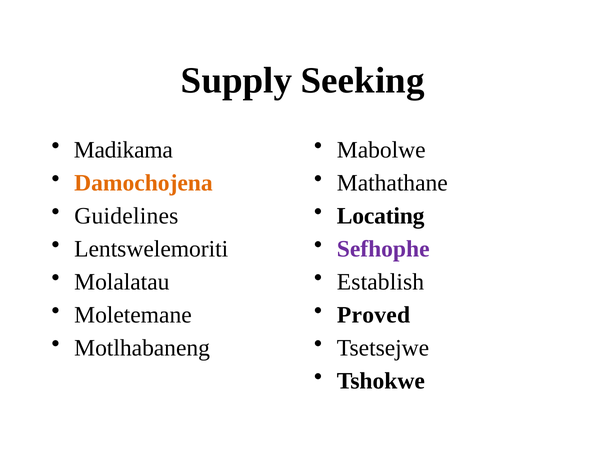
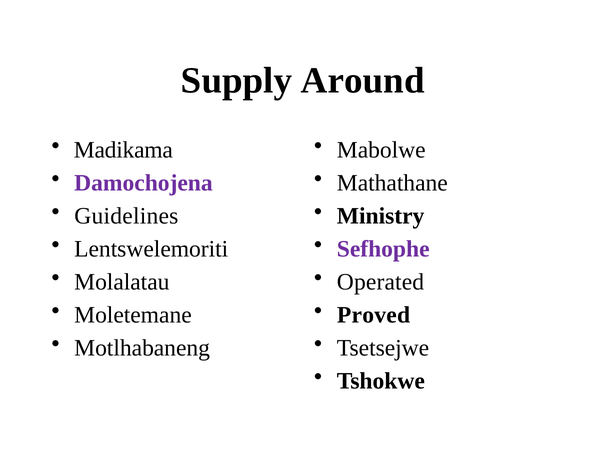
Seeking: Seeking -> Around
Damochojena colour: orange -> purple
Locating: Locating -> Ministry
Establish: Establish -> Operated
